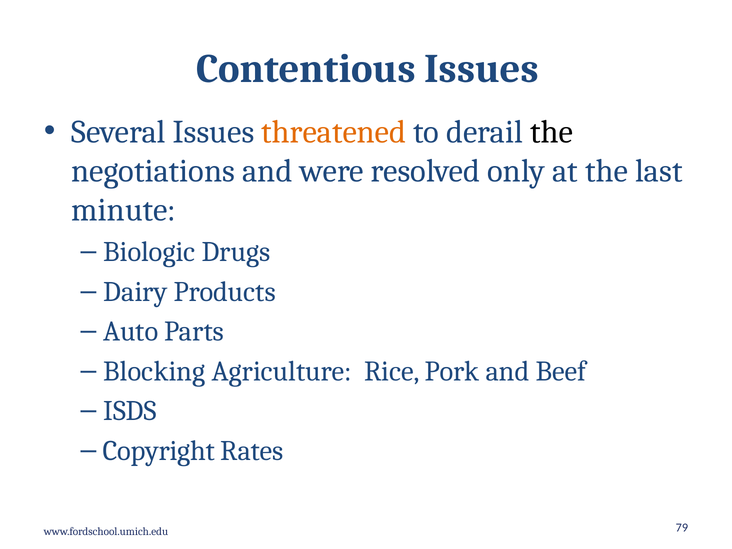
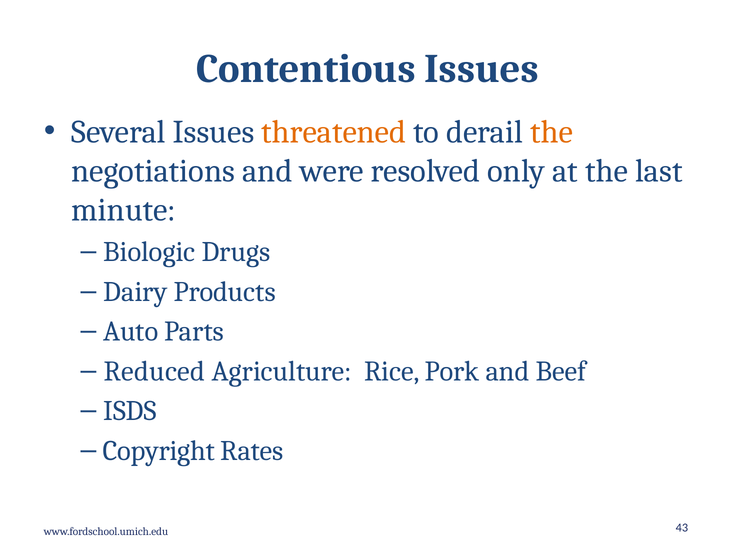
the at (552, 132) colour: black -> orange
Blocking: Blocking -> Reduced
79: 79 -> 43
